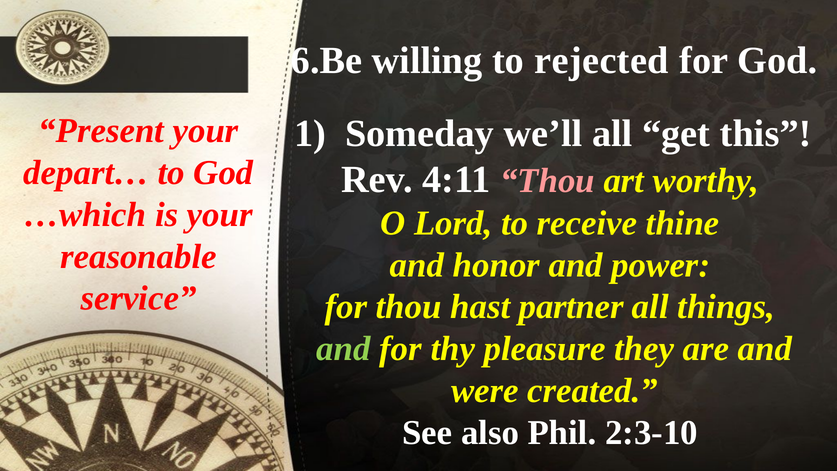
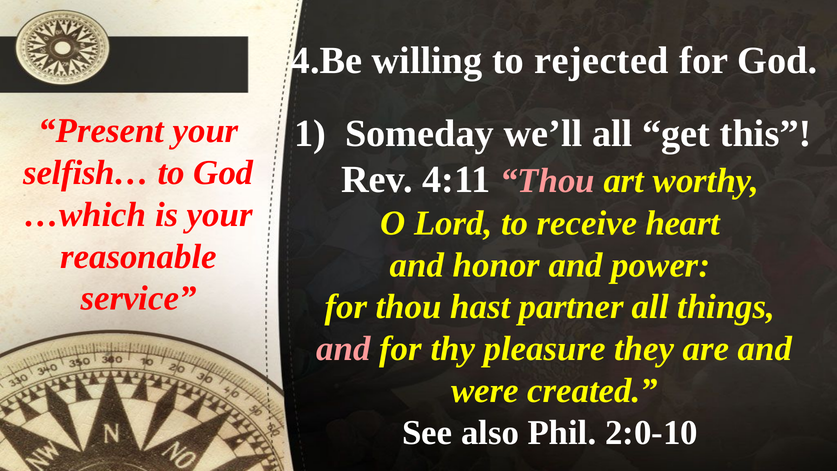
6.Be: 6.Be -> 4.Be
depart…: depart… -> selfish…
thine: thine -> heart
and at (344, 349) colour: light green -> pink
2:3-10: 2:3-10 -> 2:0-10
